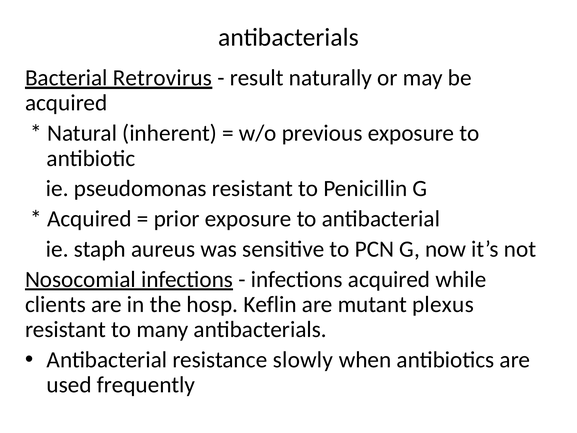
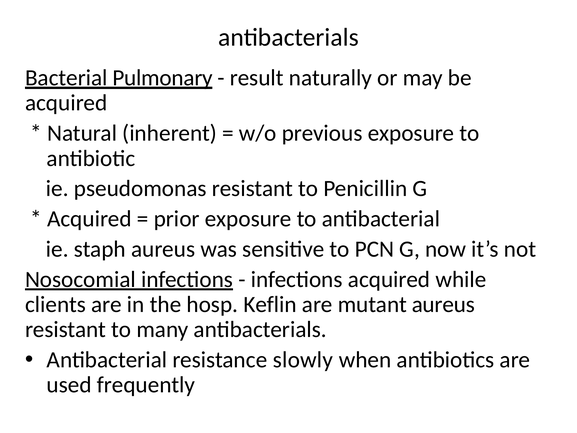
Retrovirus: Retrovirus -> Pulmonary
mutant plexus: plexus -> aureus
